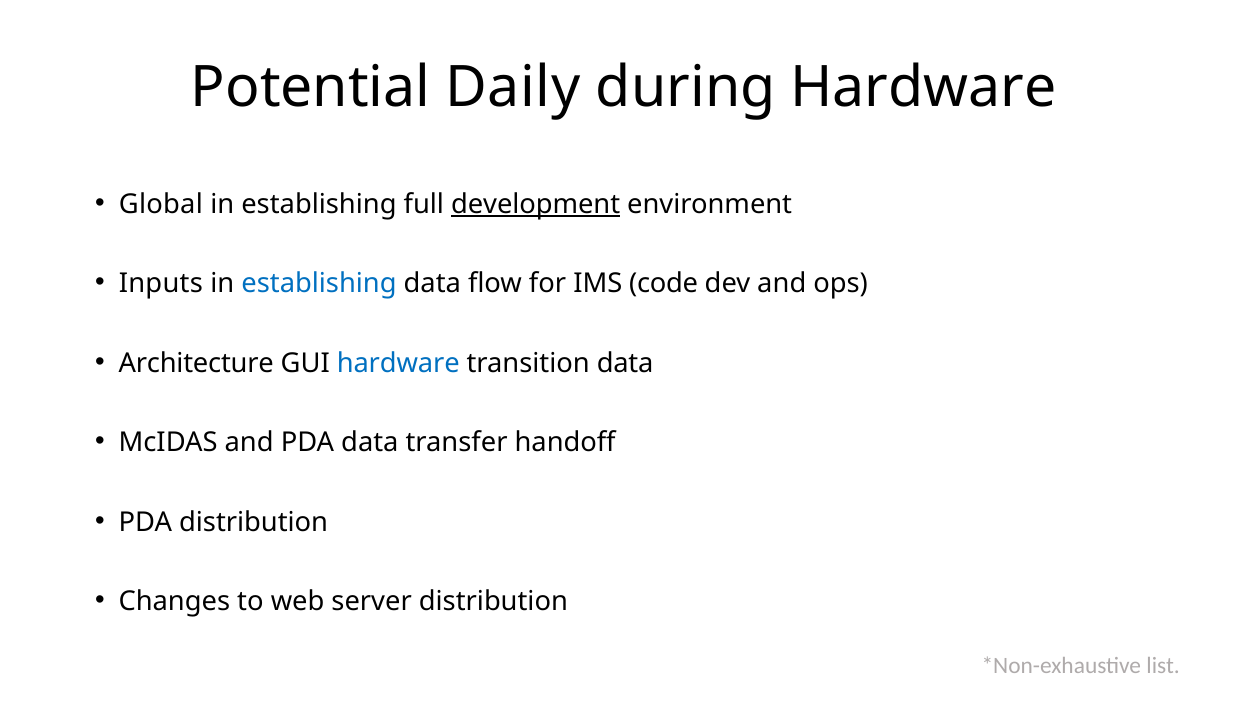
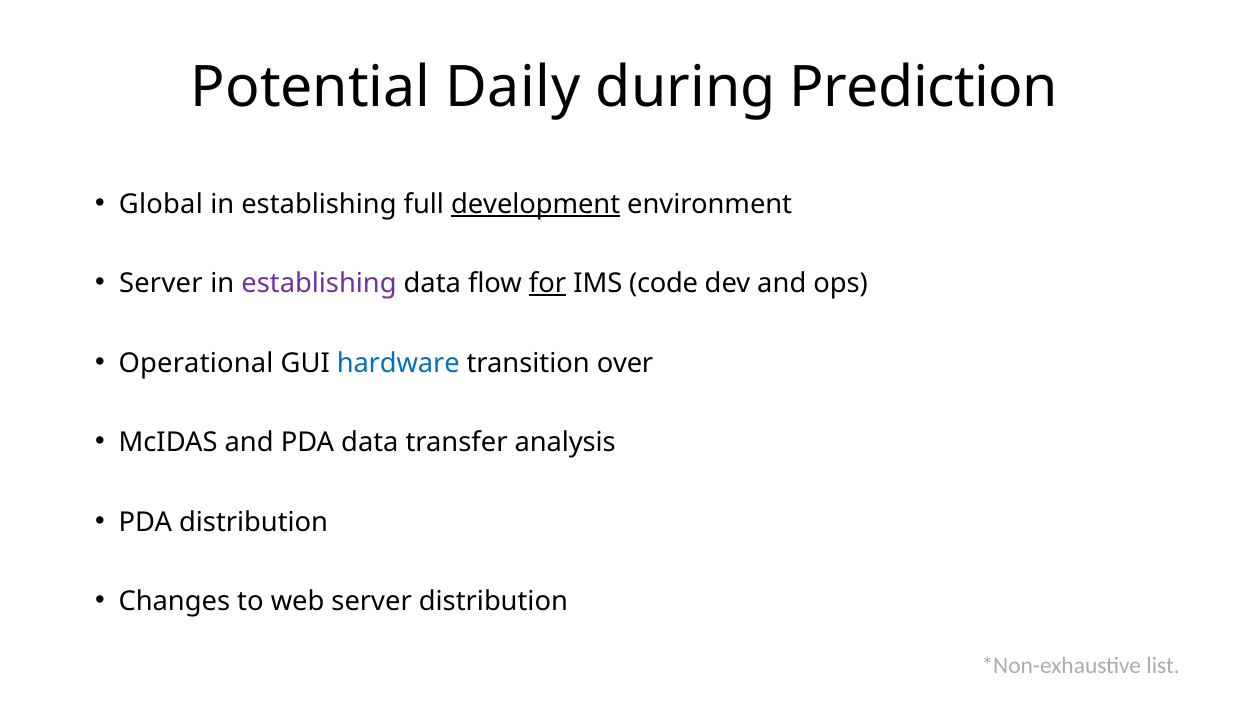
during Hardware: Hardware -> Prediction
Inputs at (161, 283): Inputs -> Server
establishing at (319, 283) colour: blue -> purple
for underline: none -> present
Architecture: Architecture -> Operational
transition data: data -> over
handoff: handoff -> analysis
